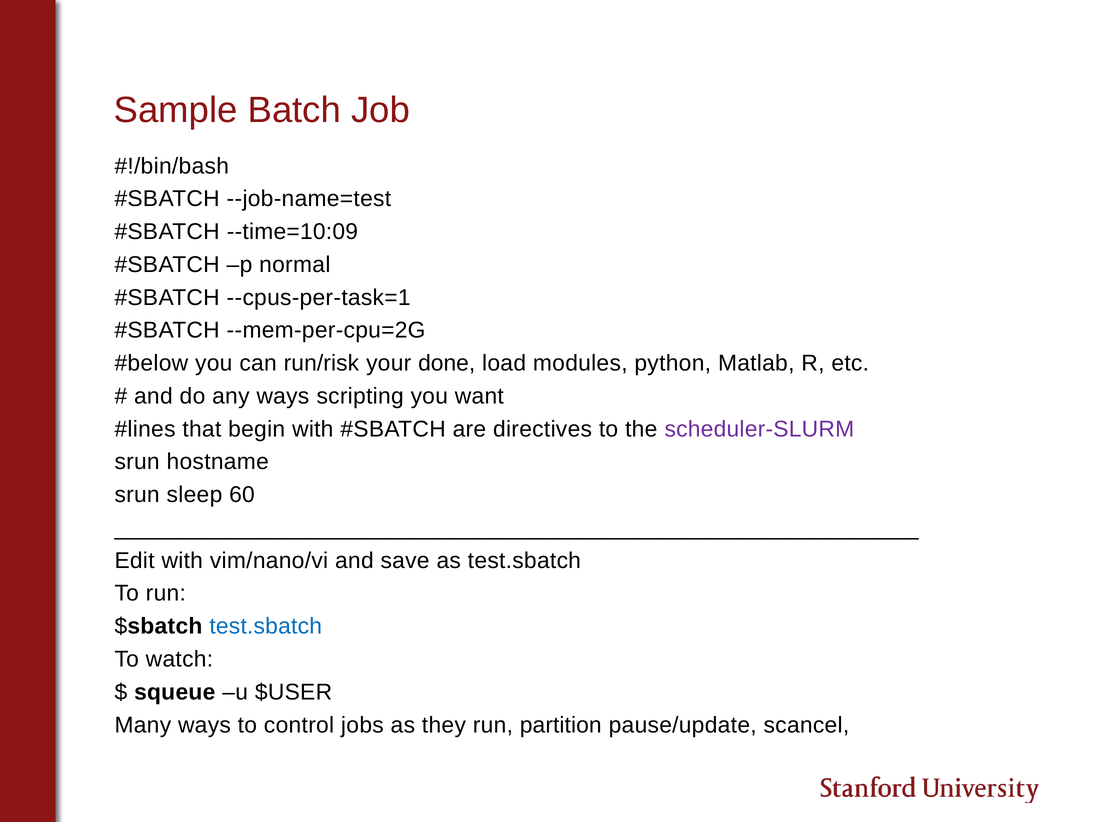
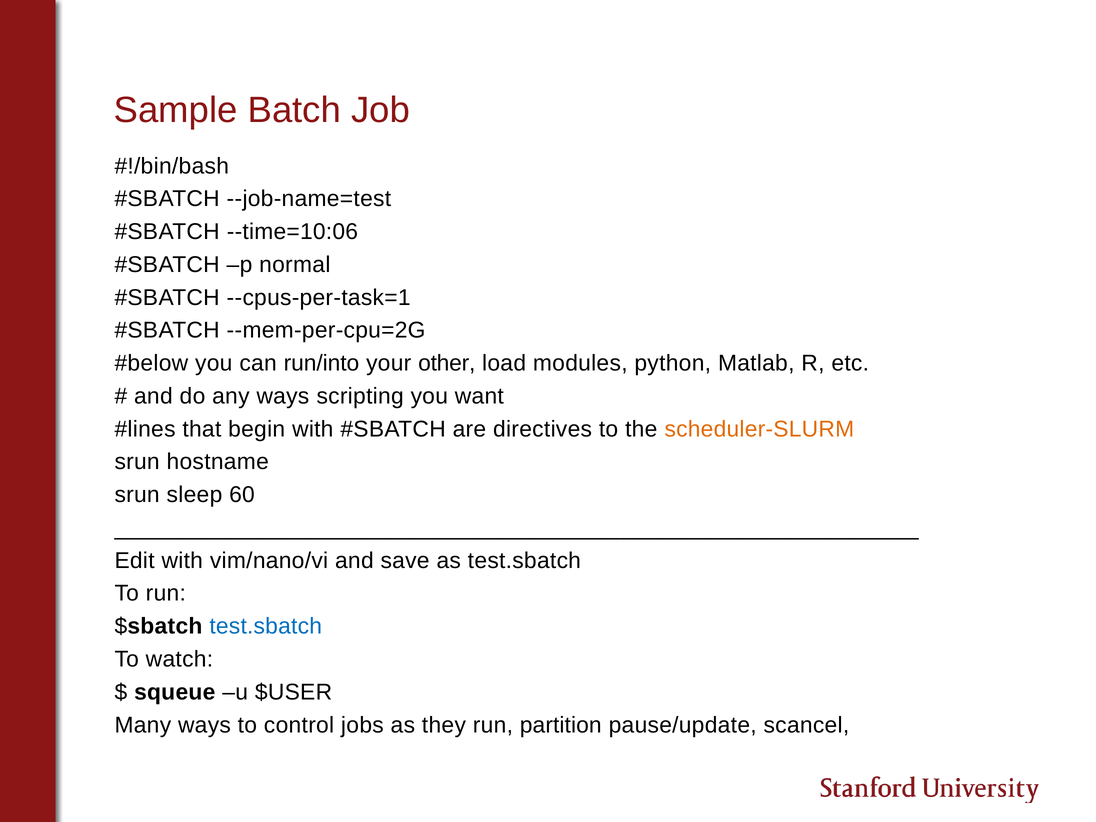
--time=10:09: --time=10:09 -> --time=10:06
run/risk: run/risk -> run/into
done: done -> other
scheduler-SLURM colour: purple -> orange
